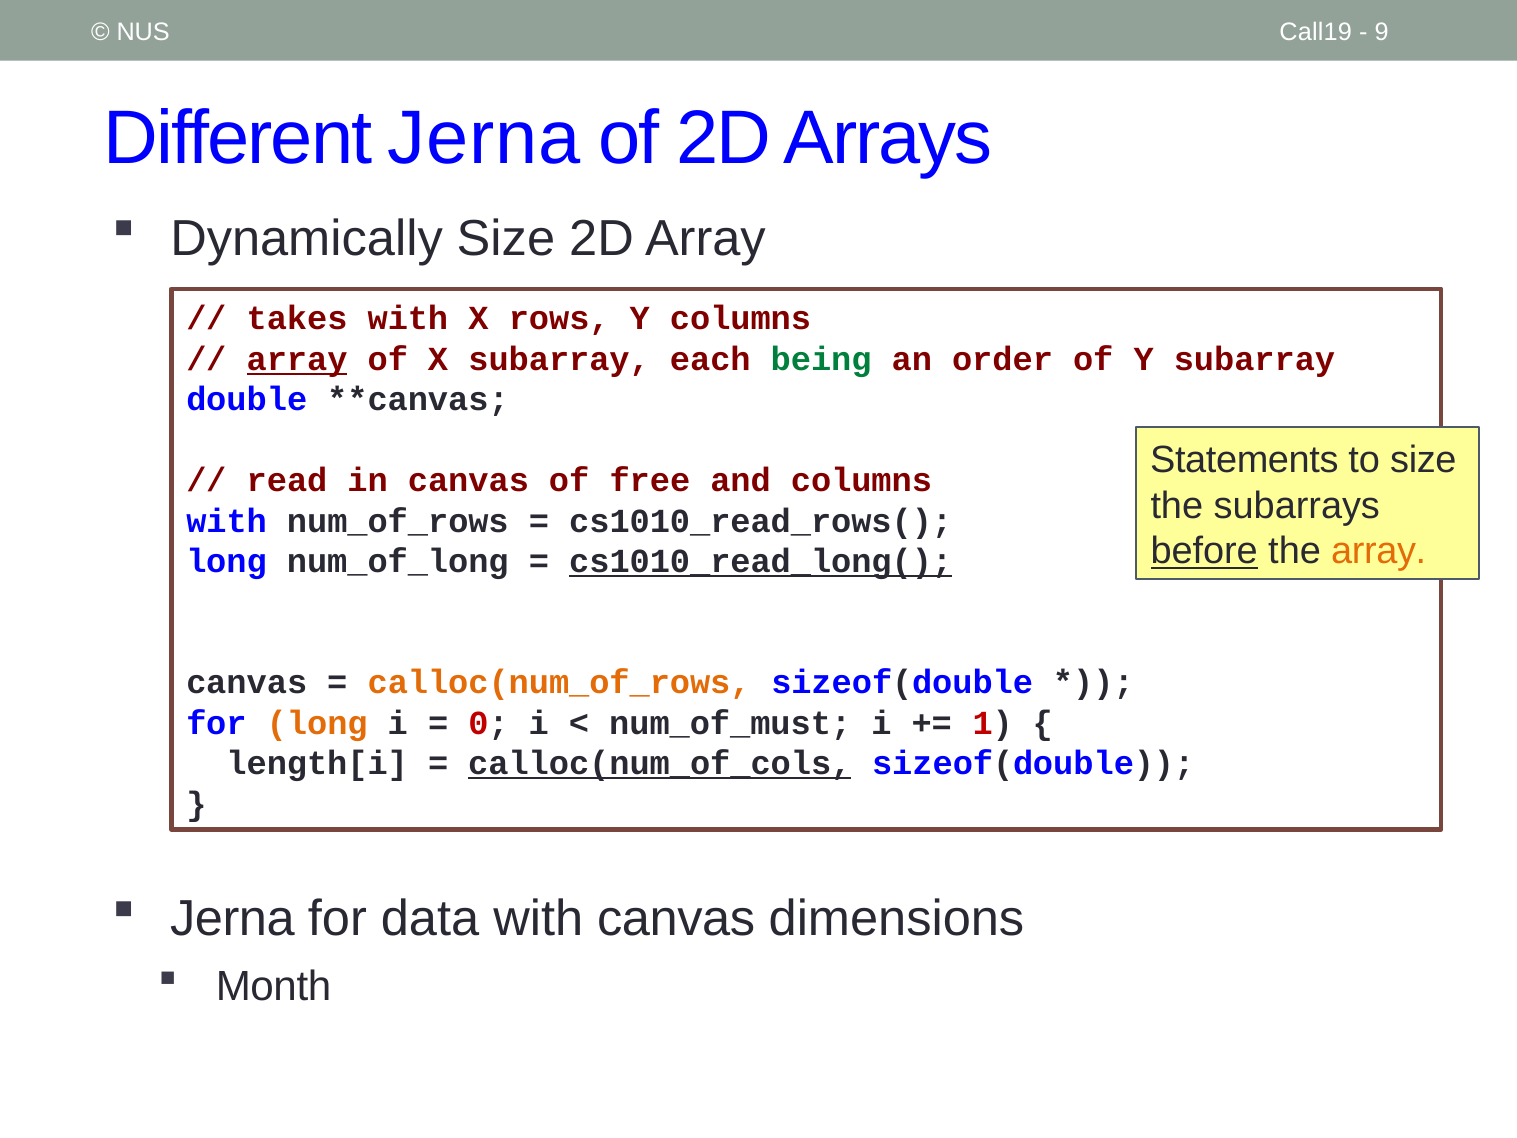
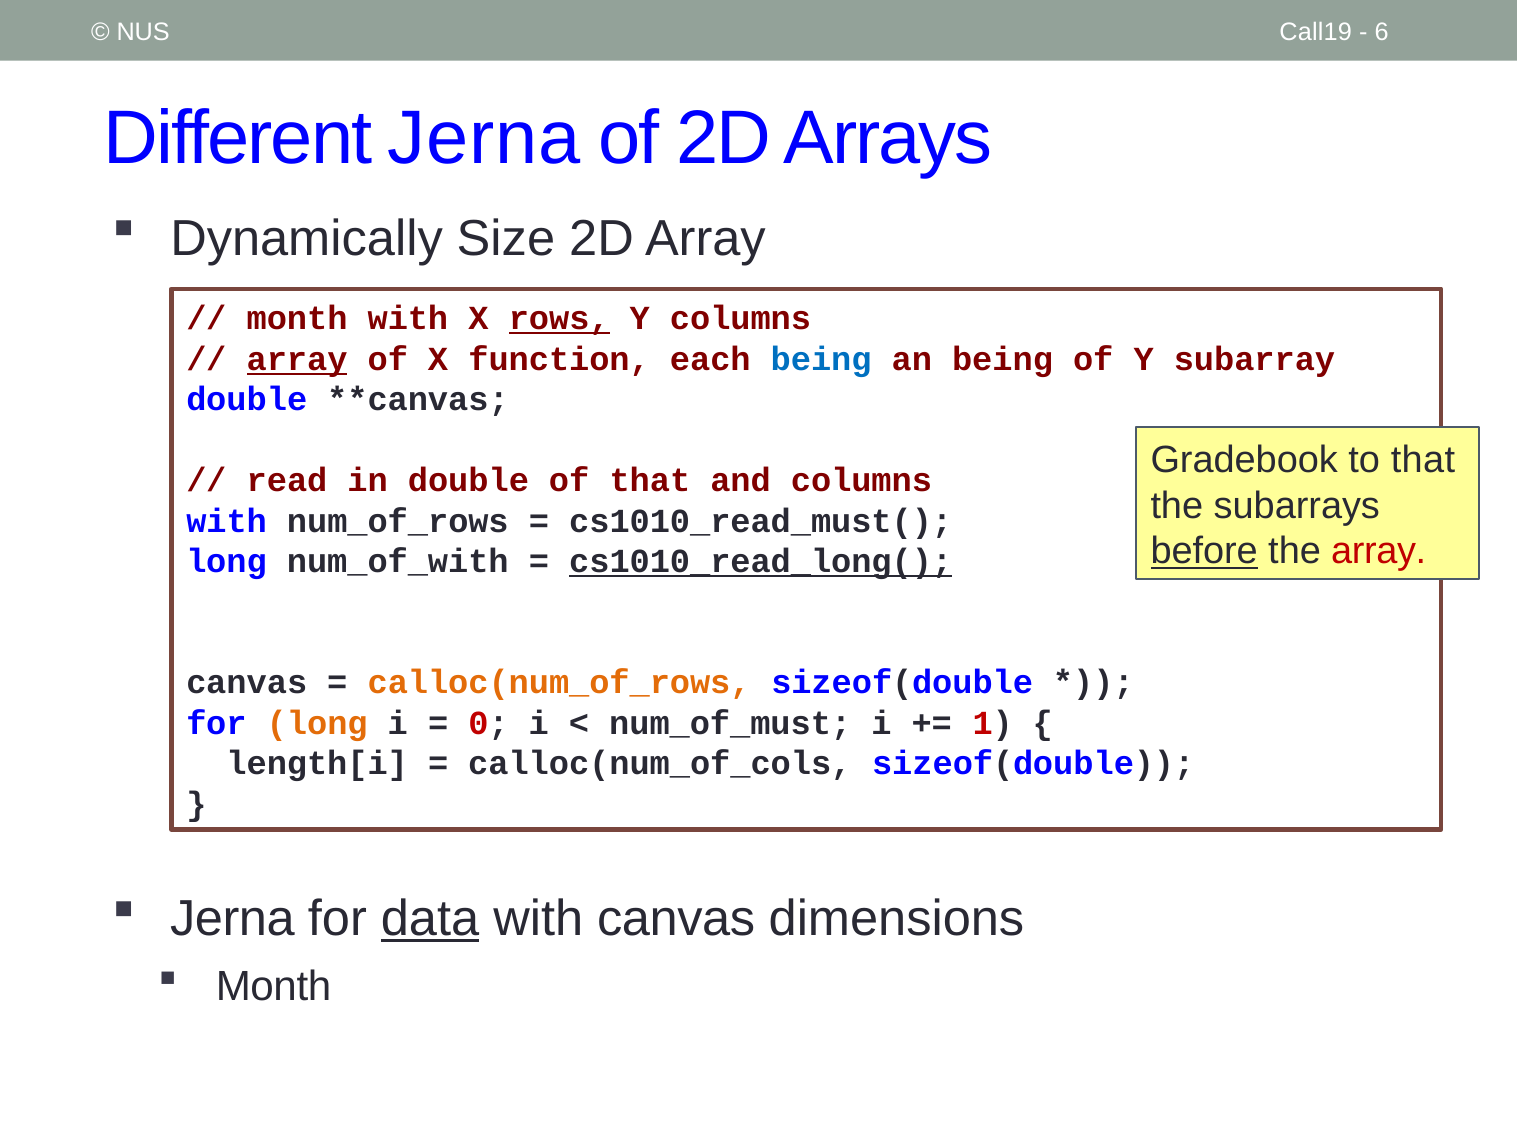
9: 9 -> 6
takes at (297, 319): takes -> month
rows underline: none -> present
X subarray: subarray -> function
being at (821, 359) colour: green -> blue
an order: order -> being
Statements: Statements -> Gradebook
to size: size -> that
in canvas: canvas -> double
of free: free -> that
cs1010_read_rows(: cs1010_read_rows( -> cs1010_read_must(
array at (1379, 551) colour: orange -> red
num_of_long: num_of_long -> num_of_with
calloc(num_of_cols underline: present -> none
data underline: none -> present
